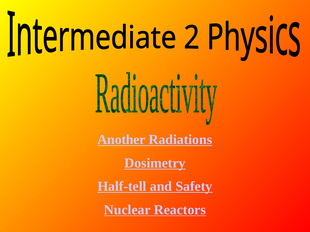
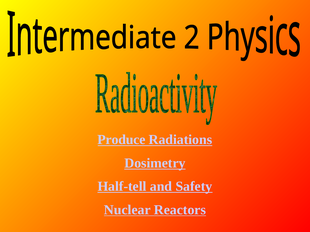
Another: Another -> Produce
